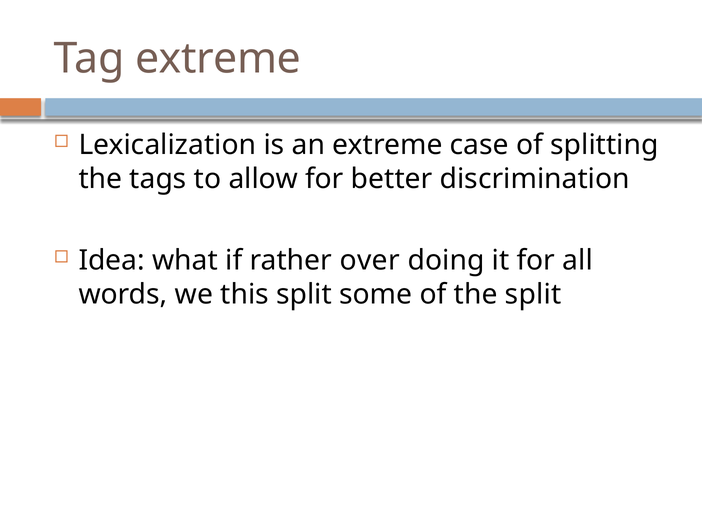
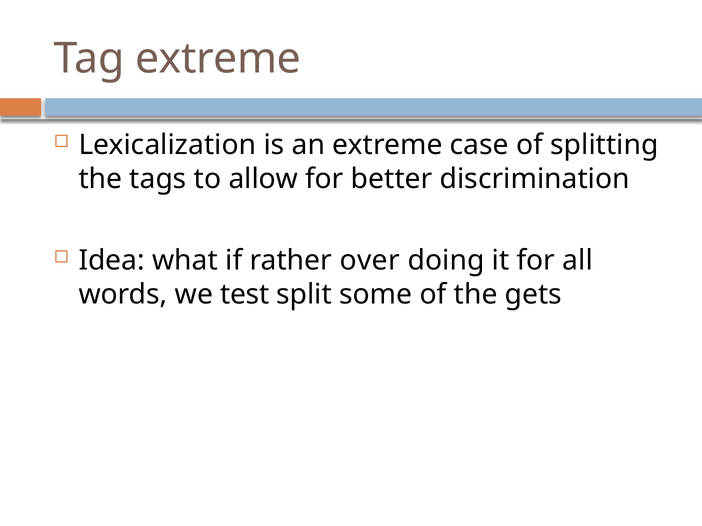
this: this -> test
the split: split -> gets
